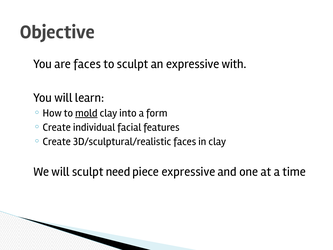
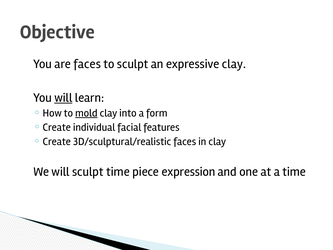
expressive with: with -> clay
will at (63, 98) underline: none -> present
sculpt need: need -> time
piece expressive: expressive -> expression
